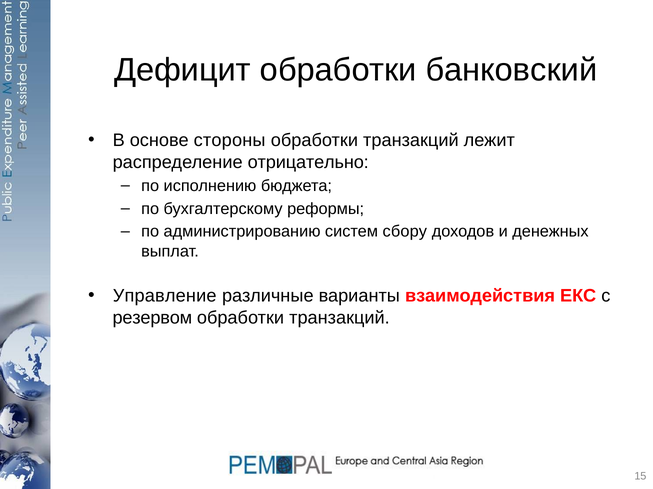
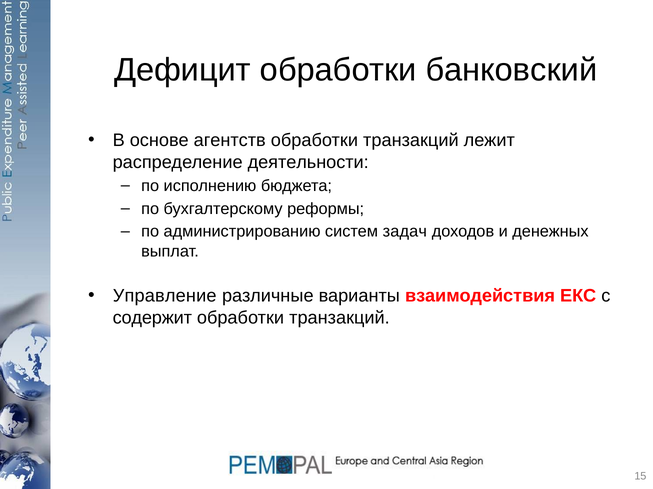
стороны: стороны -> агентств
отрицательно: отрицательно -> деятельности
сбору: сбору -> задач
резервом: резервом -> содержит
